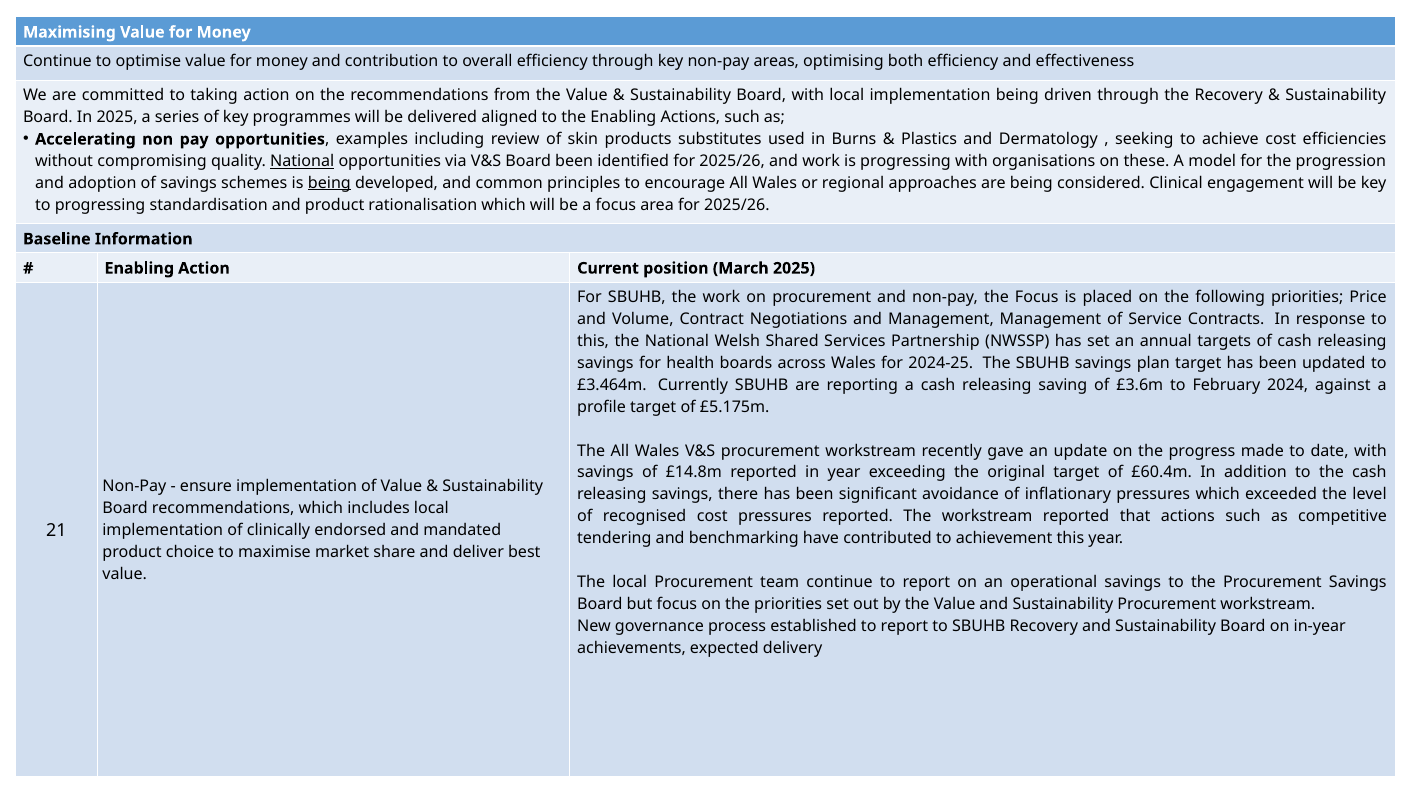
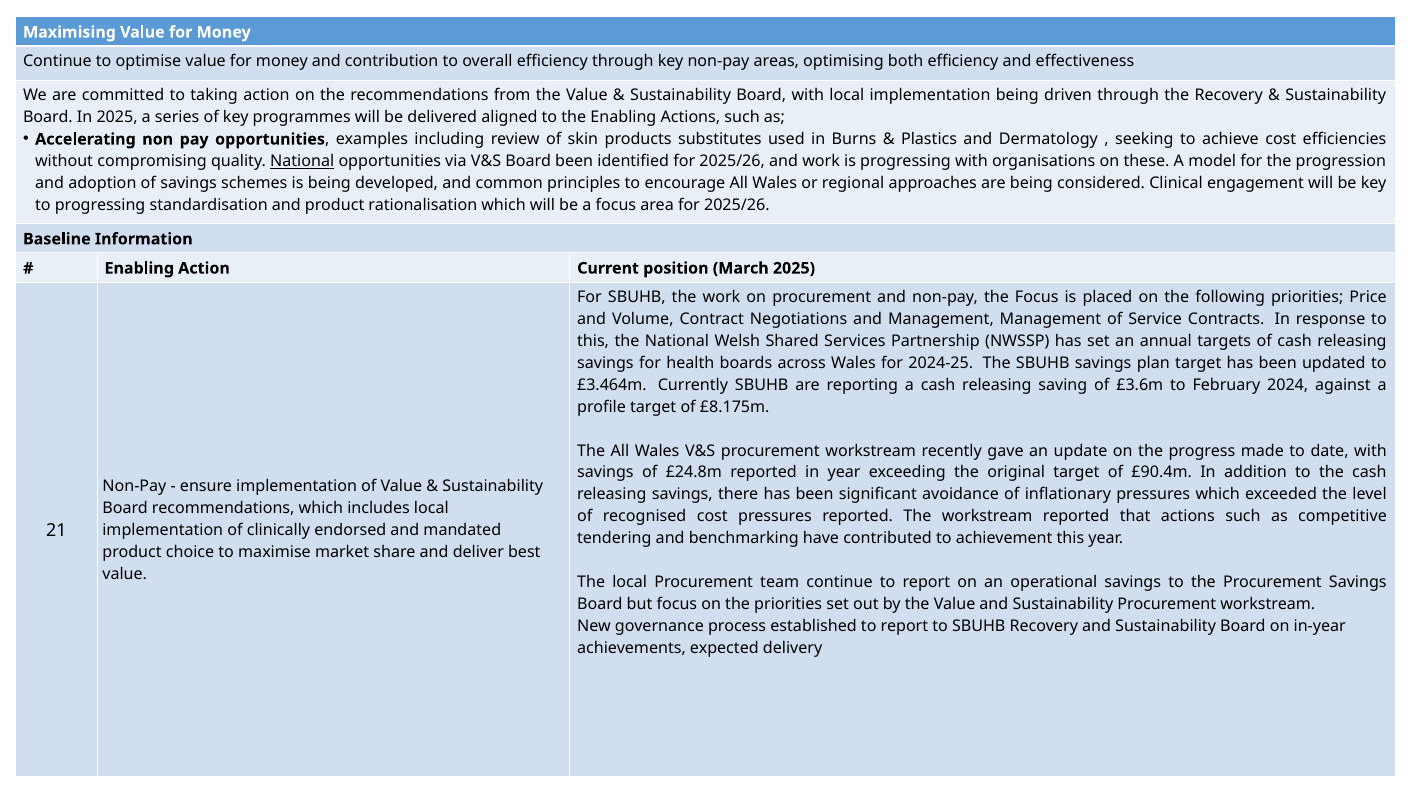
being at (329, 183) underline: present -> none
£5.175m: £5.175m -> £8.175m
£14.8m: £14.8m -> £24.8m
£60.4m: £60.4m -> £90.4m
